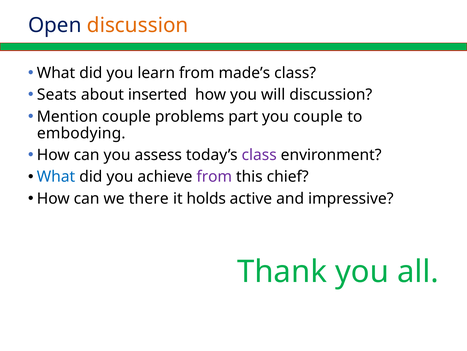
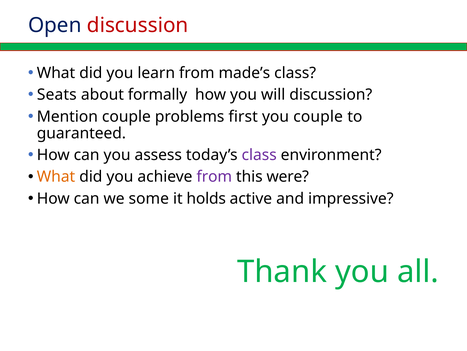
discussion at (138, 25) colour: orange -> red
inserted: inserted -> formally
part: part -> first
embodying: embodying -> guaranteed
What at (56, 176) colour: blue -> orange
chief: chief -> were
there: there -> some
